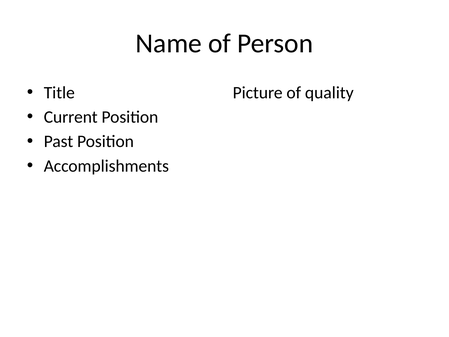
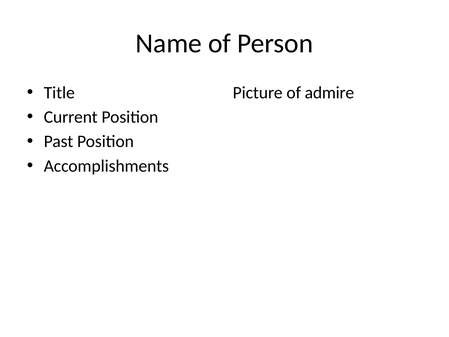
quality: quality -> admire
